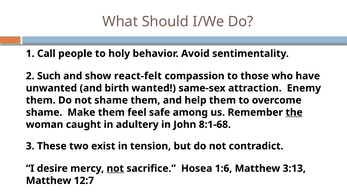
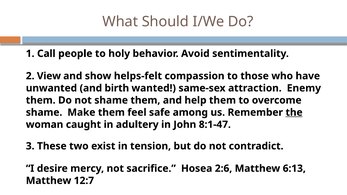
Such: Such -> View
react-felt: react-felt -> helps-felt
8:1-68: 8:1-68 -> 8:1-47
not at (115, 169) underline: present -> none
1:6: 1:6 -> 2:6
3:13: 3:13 -> 6:13
